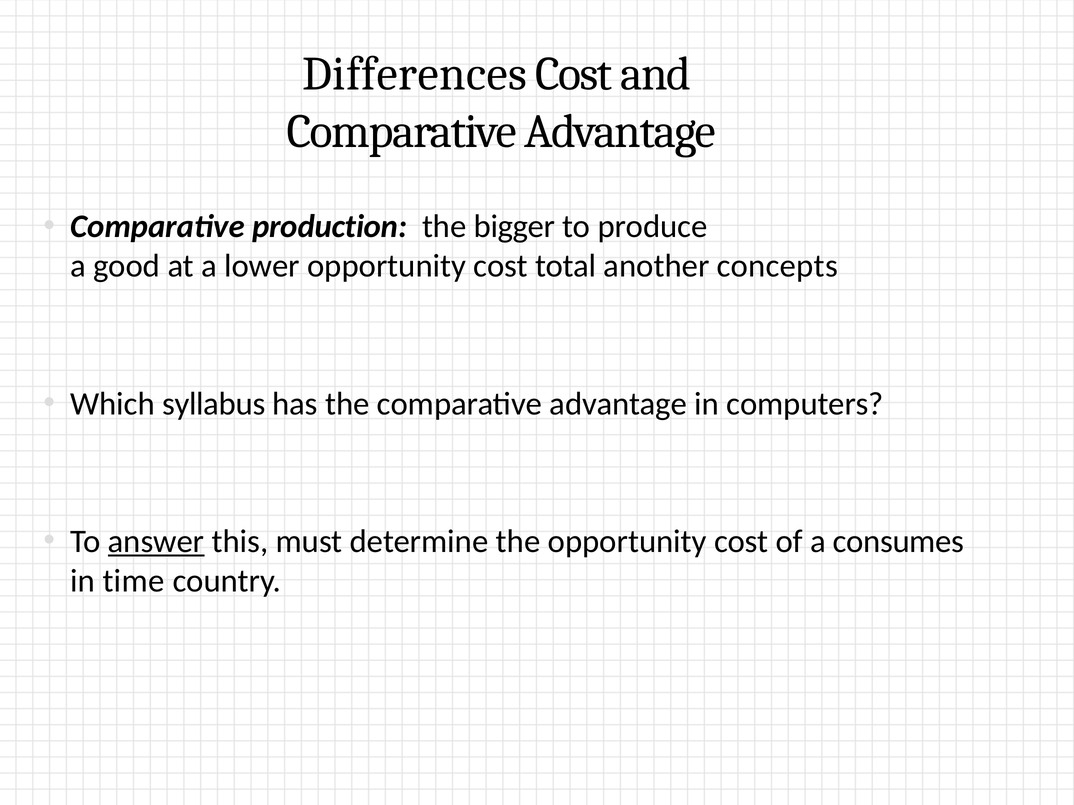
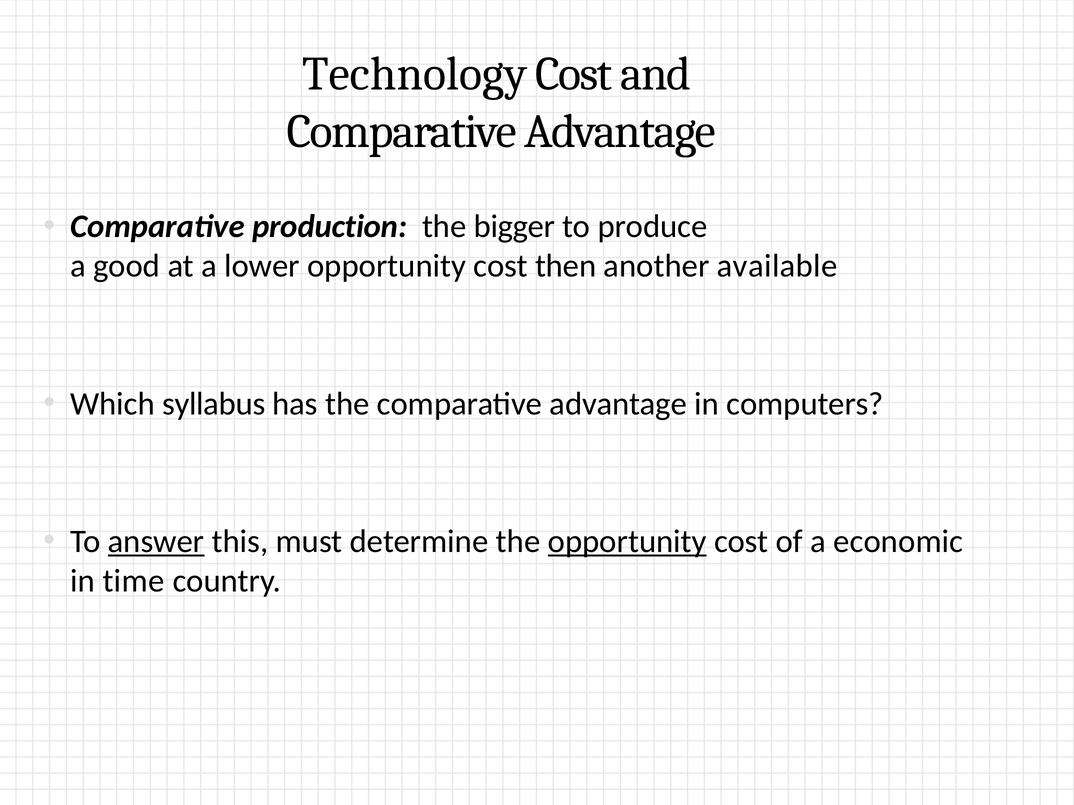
Differences: Differences -> Technology
total: total -> then
concepts: concepts -> available
opportunity at (627, 542) underline: none -> present
consumes: consumes -> economic
